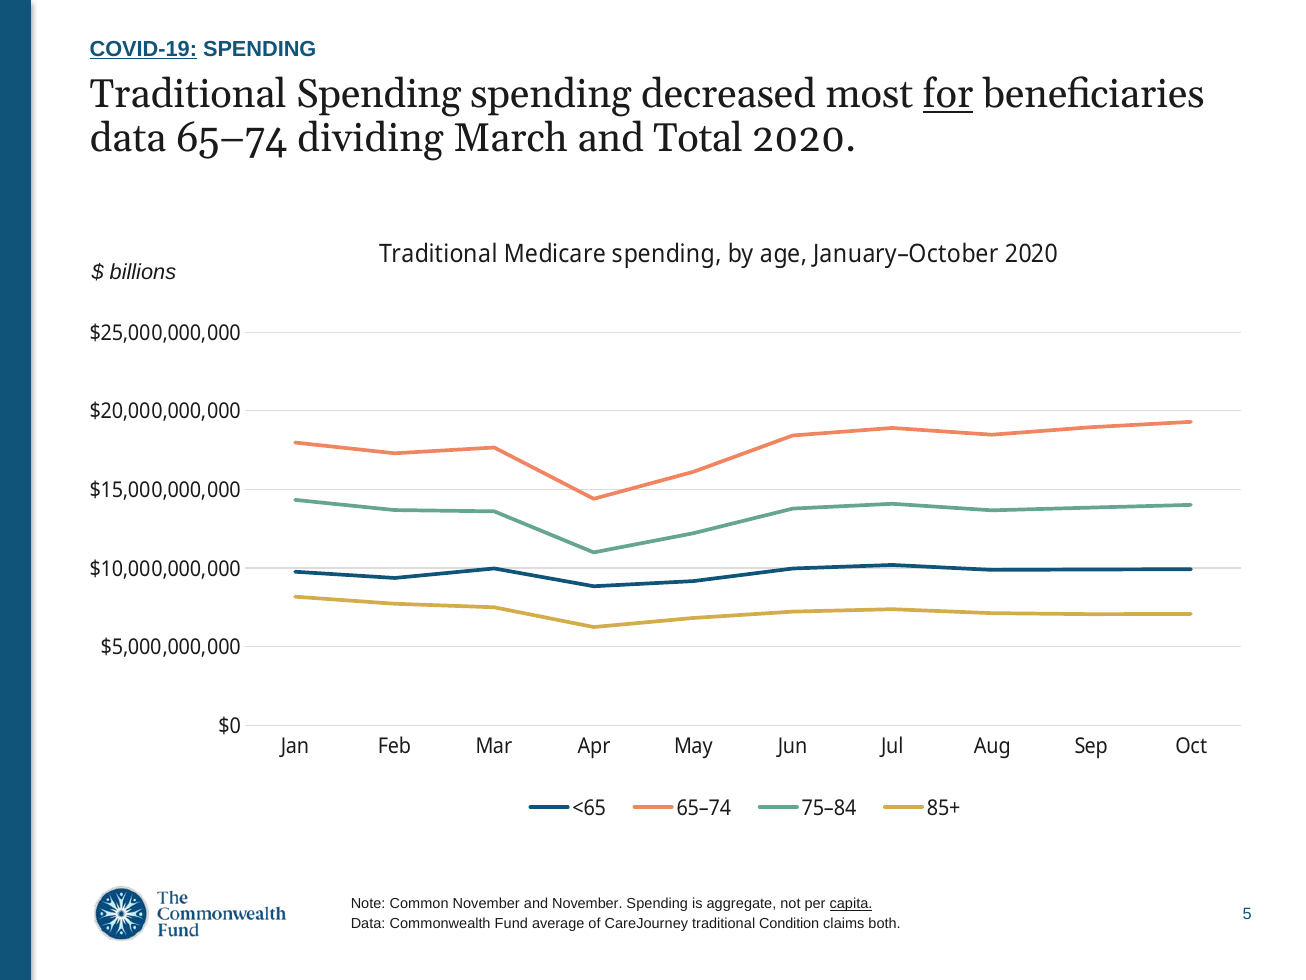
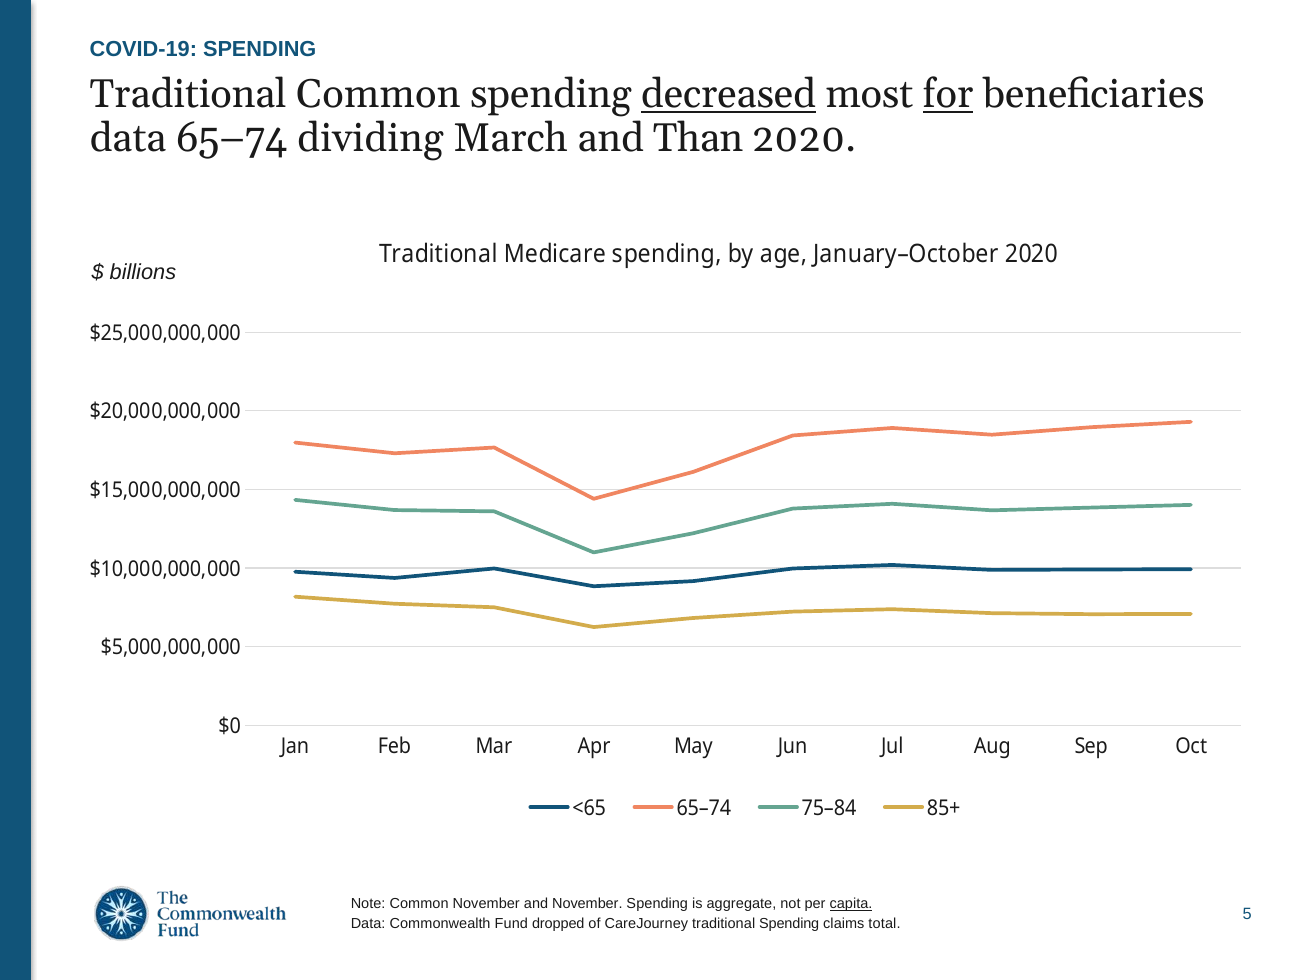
COVID-19 underline: present -> none
Traditional Spending: Spending -> Common
decreased underline: none -> present
Total: Total -> Than
average: average -> dropped
traditional Condition: Condition -> Spending
both: both -> total
